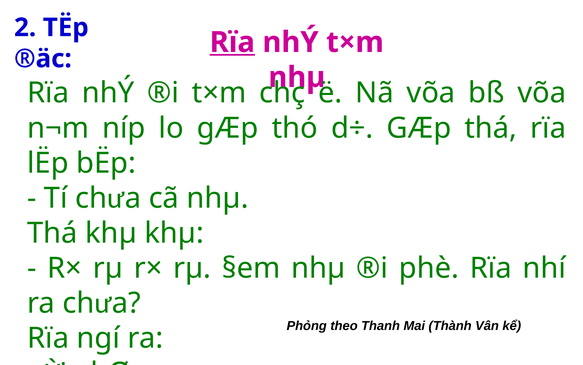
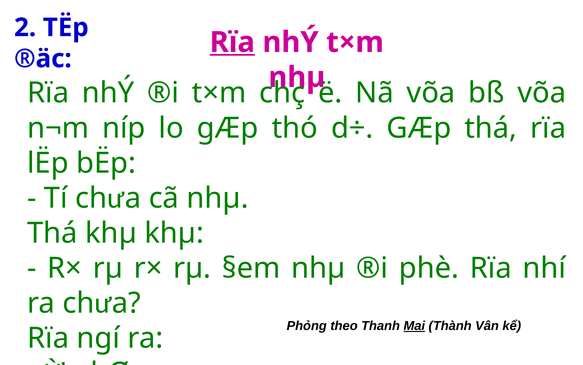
Mai underline: none -> present
